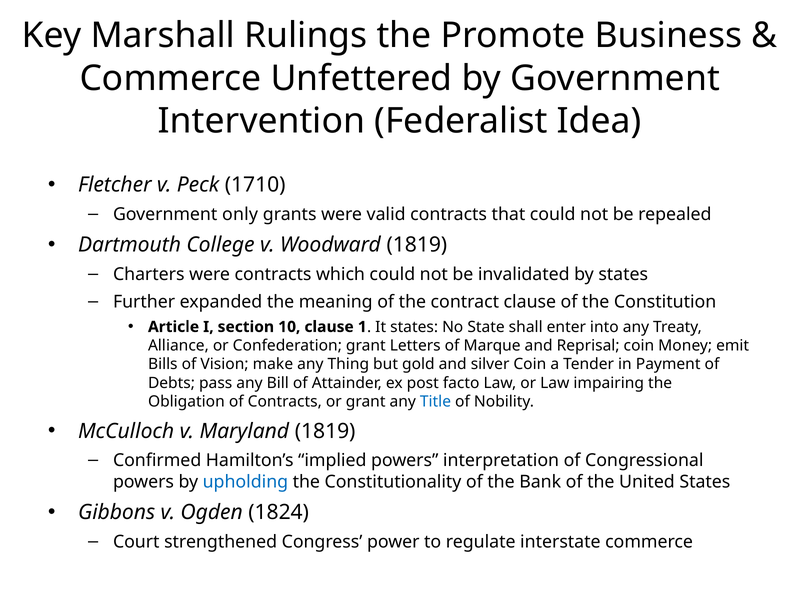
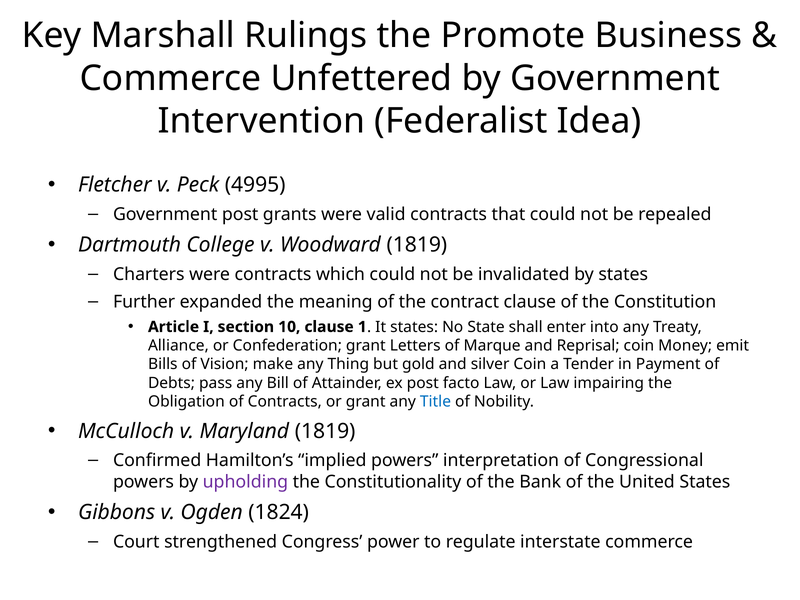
1710: 1710 -> 4995
Government only: only -> post
upholding colour: blue -> purple
